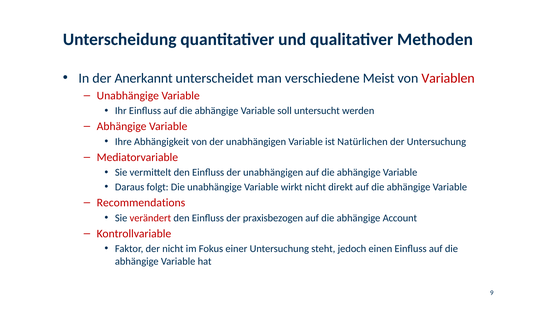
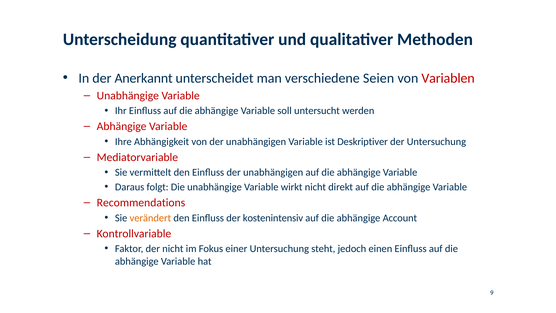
Meist: Meist -> Seien
Natürlichen: Natürlichen -> Deskriptiver
verändert colour: red -> orange
praxisbezogen: praxisbezogen -> kostenintensiv
